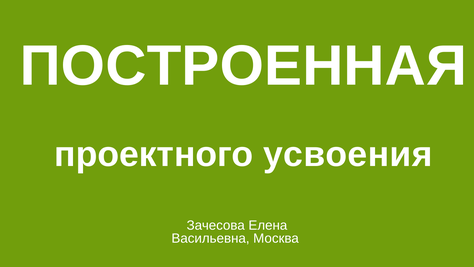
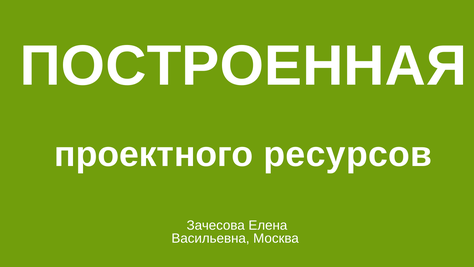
усвоения: усвоения -> ресурсов
